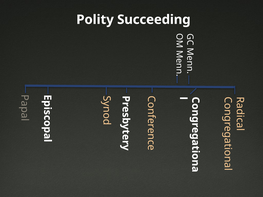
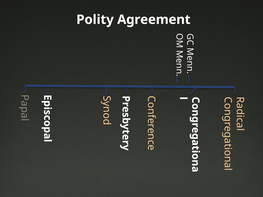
Succeeding: Succeeding -> Agreement
